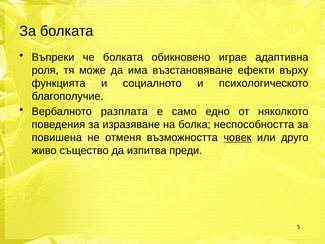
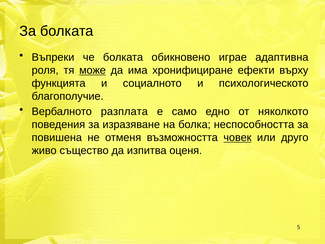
може underline: none -> present
възстановяване: възстановяване -> хронифициране
преди: преди -> оценя
